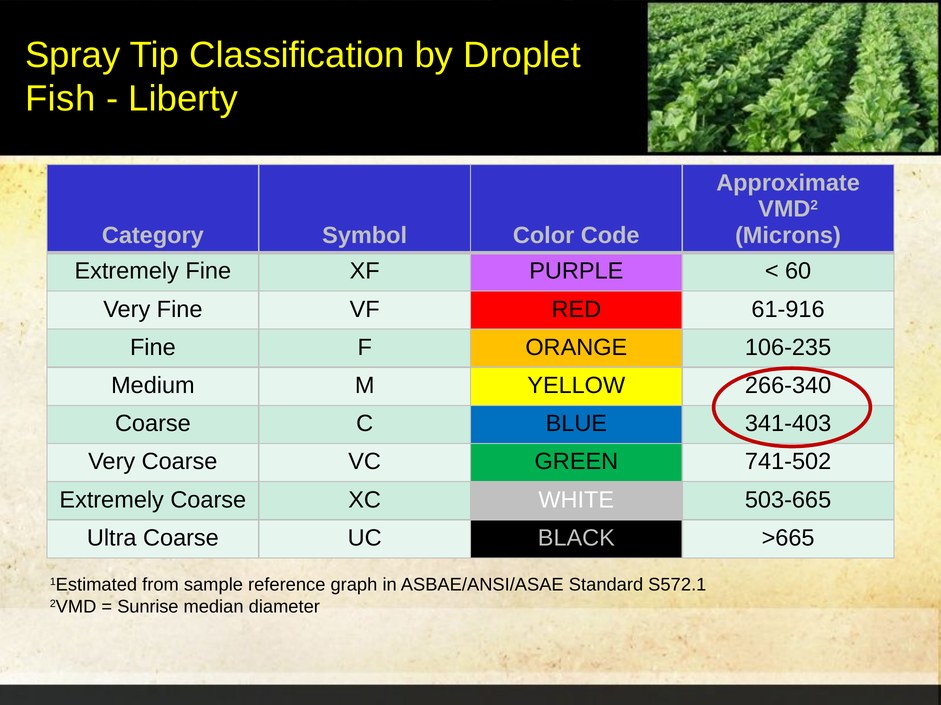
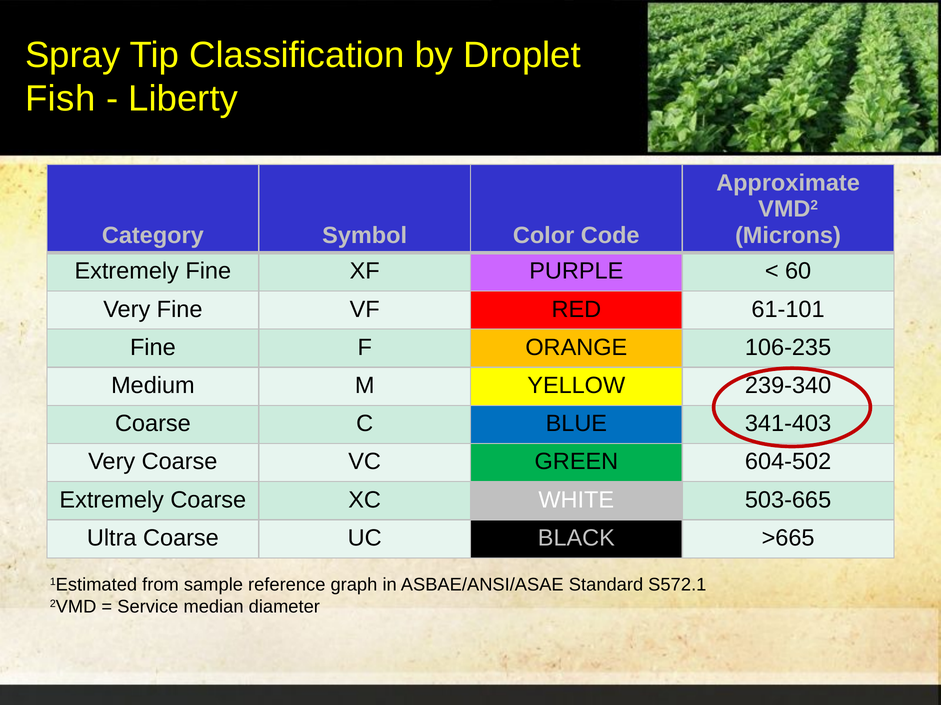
61-916: 61-916 -> 61-101
266-340: 266-340 -> 239-340
741-502: 741-502 -> 604-502
Sunrise: Sunrise -> Service
